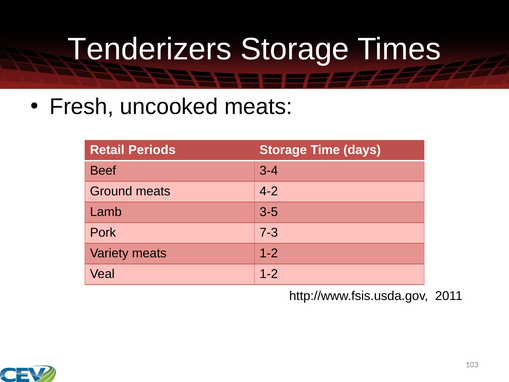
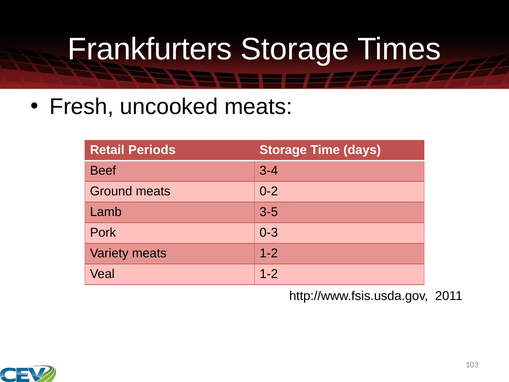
Tenderizers: Tenderizers -> Frankfurters
4-2: 4-2 -> 0-2
7-3: 7-3 -> 0-3
